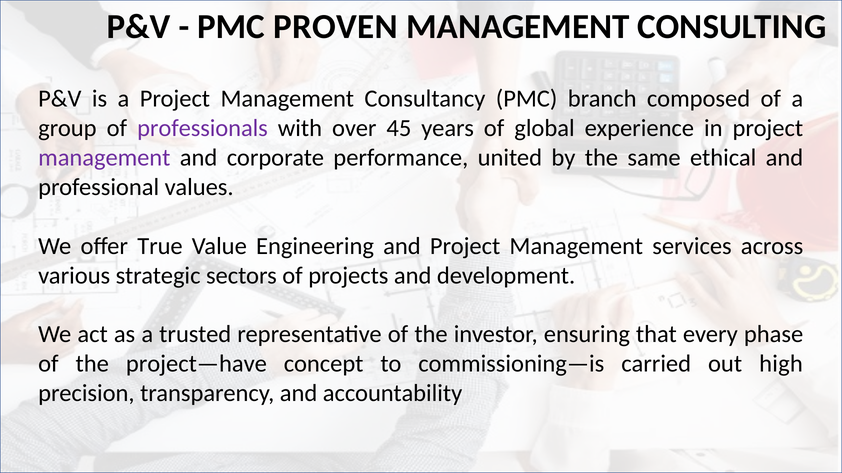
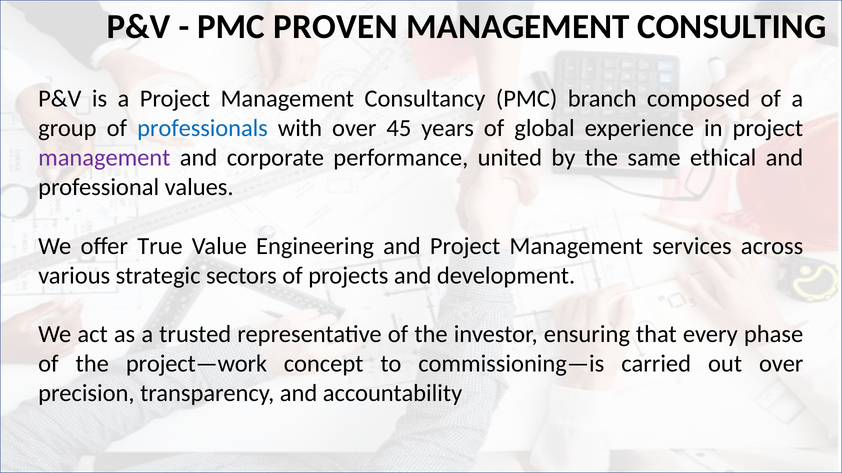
professionals colour: purple -> blue
project—have: project—have -> project—work
out high: high -> over
